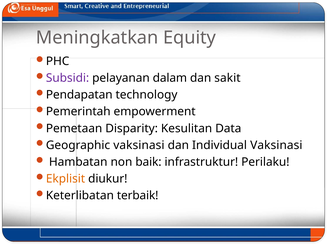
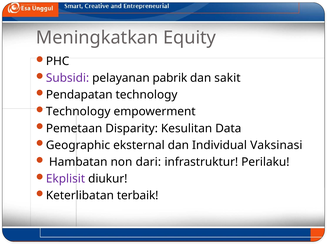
dalam: dalam -> pabrik
Pemerintah at (78, 112): Pemerintah -> Technology
Geographic vaksinasi: vaksinasi -> eksternal
baik: baik -> dari
Ekplisit colour: orange -> purple
